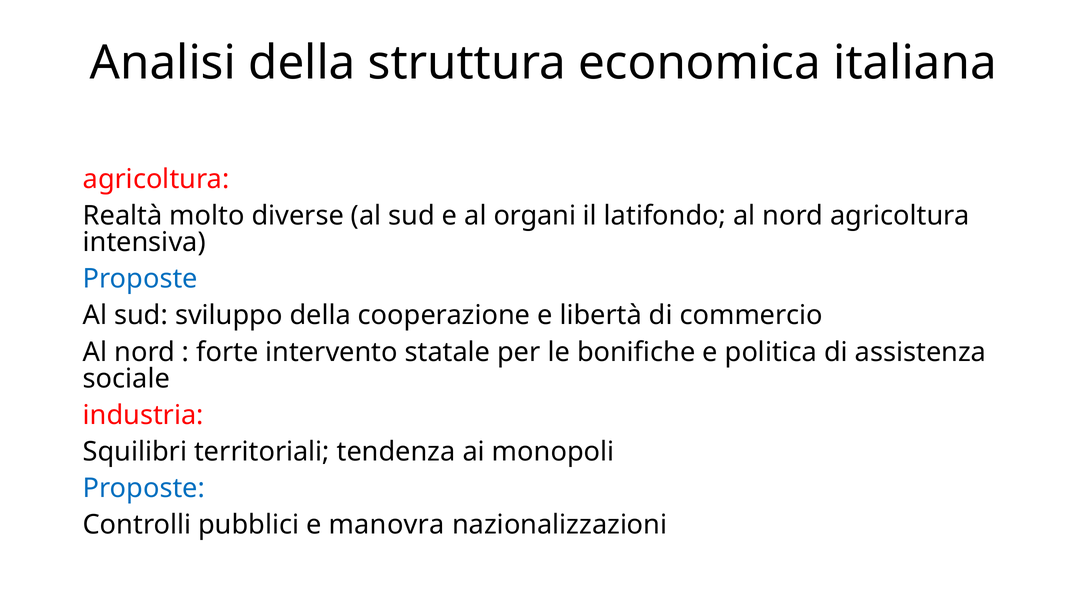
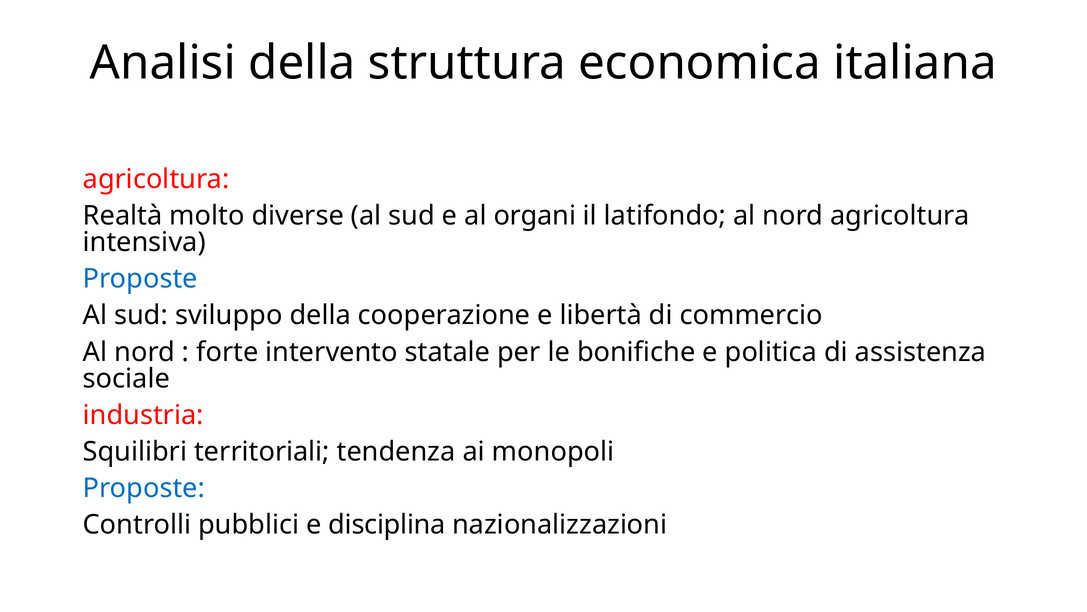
manovra: manovra -> disciplina
